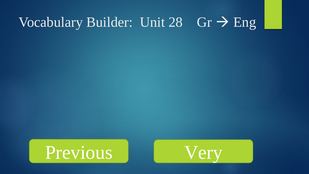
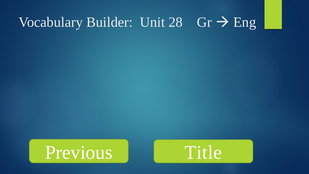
Very: Very -> Title
